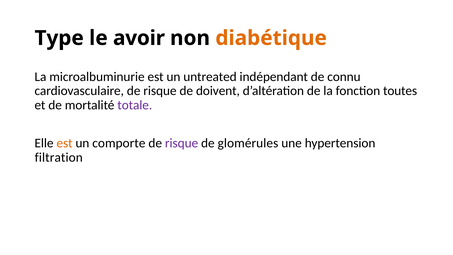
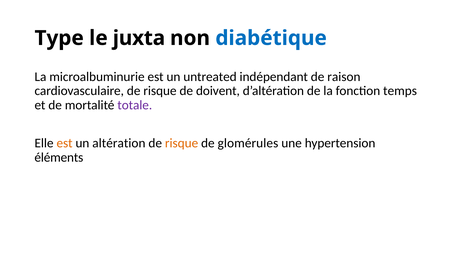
avoir: avoir -> juxta
diabétique colour: orange -> blue
connu: connu -> raison
toutes: toutes -> temps
comporte: comporte -> altération
risque at (182, 143) colour: purple -> orange
filtration: filtration -> éléments
